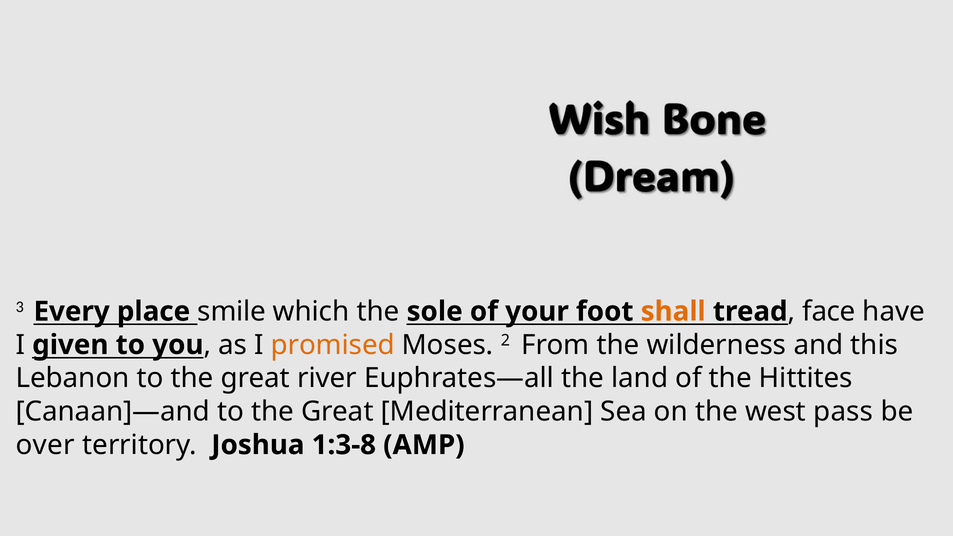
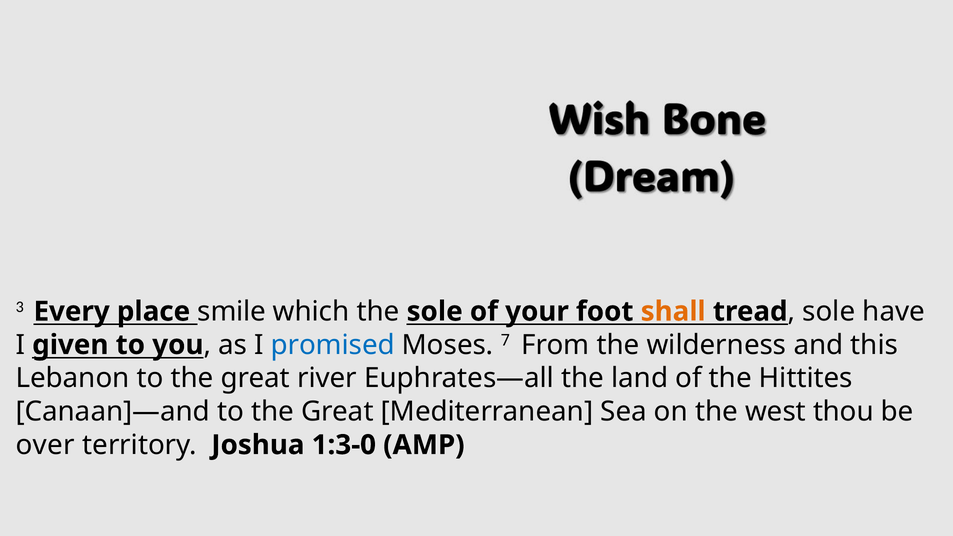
face at (829, 312): face -> sole
promised colour: orange -> blue
2: 2 -> 7
pass: pass -> thou
1:3-8: 1:3-8 -> 1:3-0
